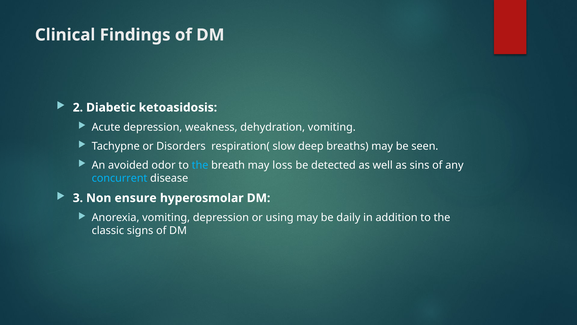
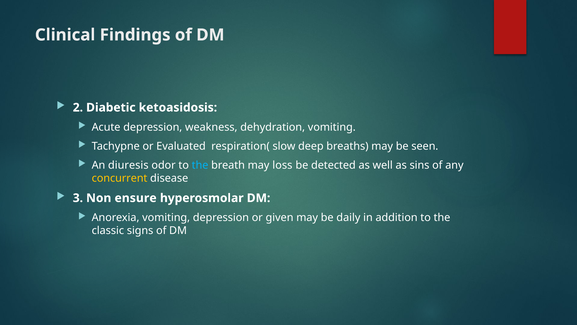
Disorders: Disorders -> Evaluated
avoided: avoided -> diuresis
concurrent colour: light blue -> yellow
using: using -> given
